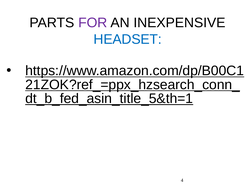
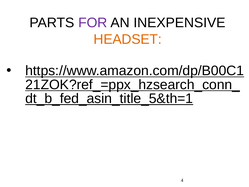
HEADSET colour: blue -> orange
